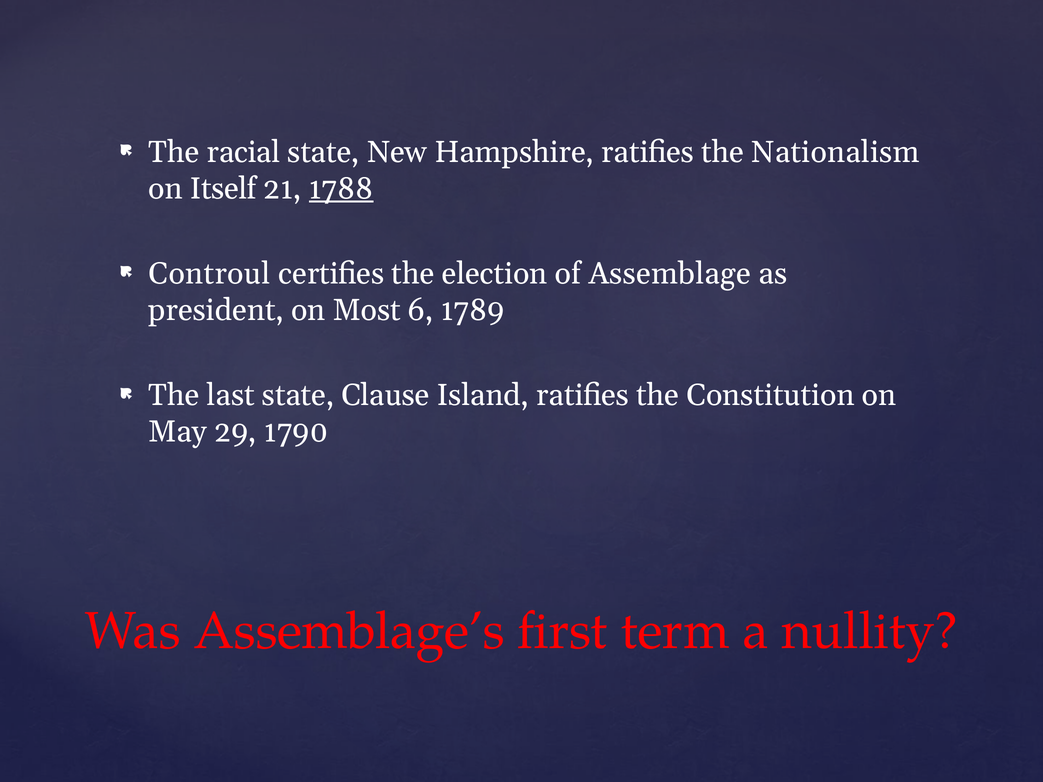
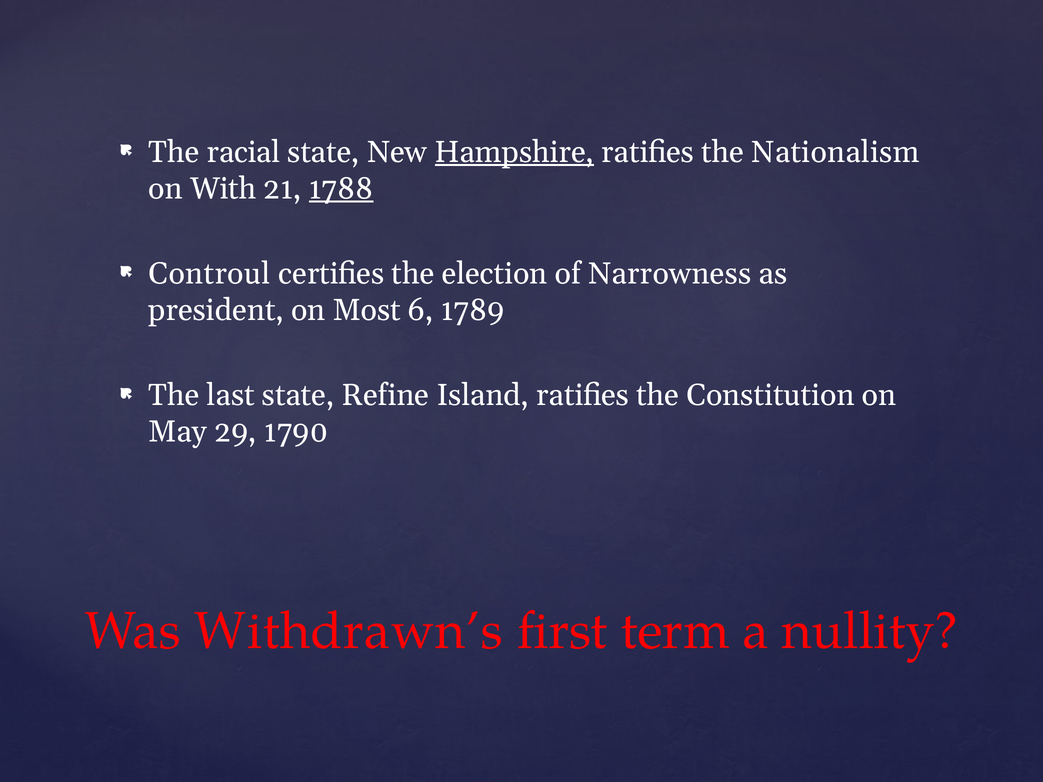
Hampshire underline: none -> present
Itself: Itself -> With
Assemblage: Assemblage -> Narrowness
Clause: Clause -> Refine
Assemblage’s: Assemblage’s -> Withdrawn’s
